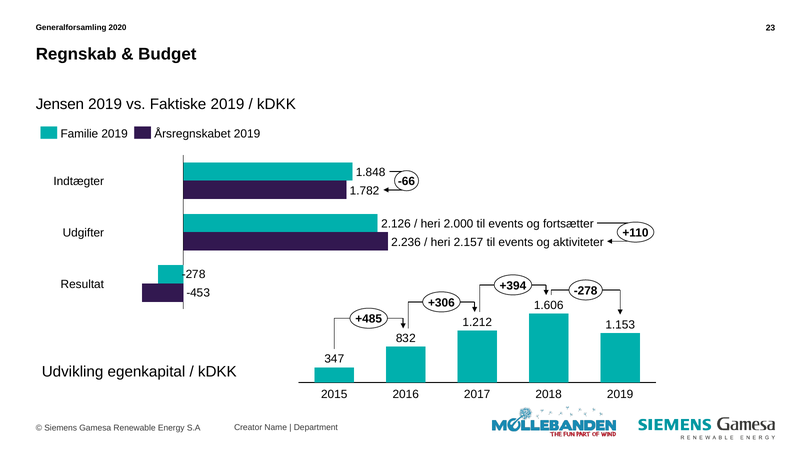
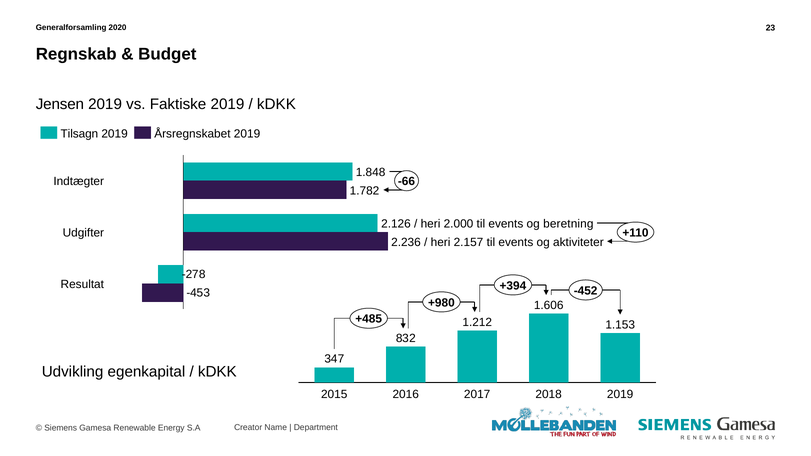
Familie: Familie -> Tilsagn
fortsætter: fortsætter -> beretning
+394 -278: -278 -> -452
+306: +306 -> +980
